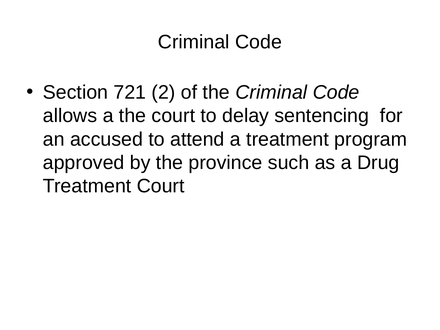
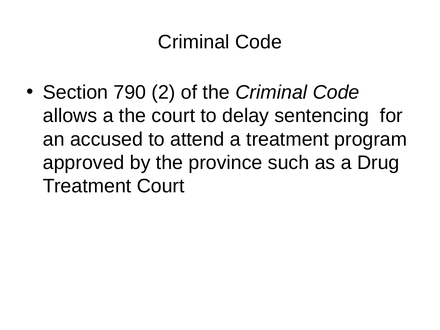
721: 721 -> 790
